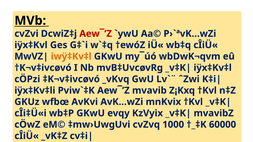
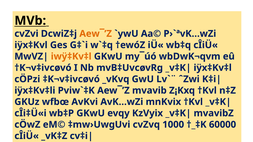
Aew¯’Z at (96, 34) colour: red -> orange
